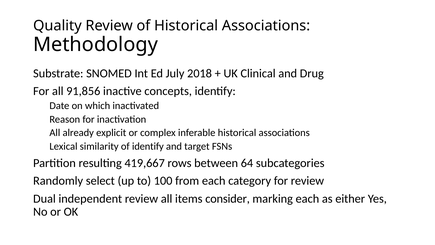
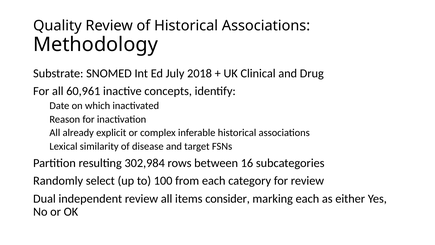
91,856: 91,856 -> 60,961
of identify: identify -> disease
419,667: 419,667 -> 302,984
64: 64 -> 16
